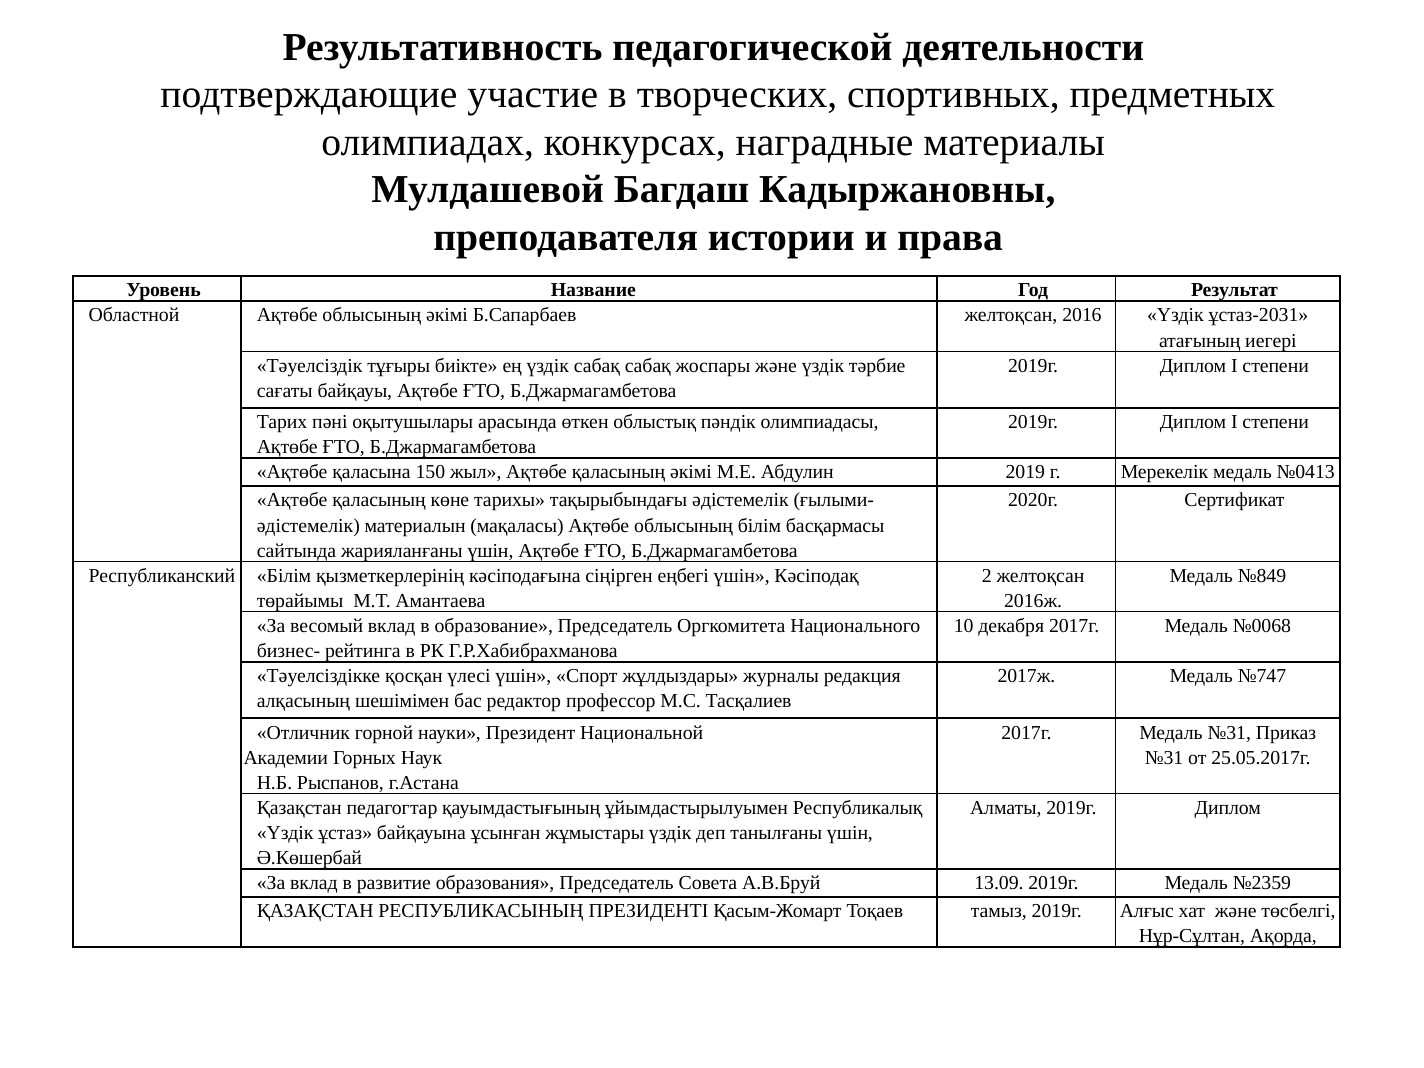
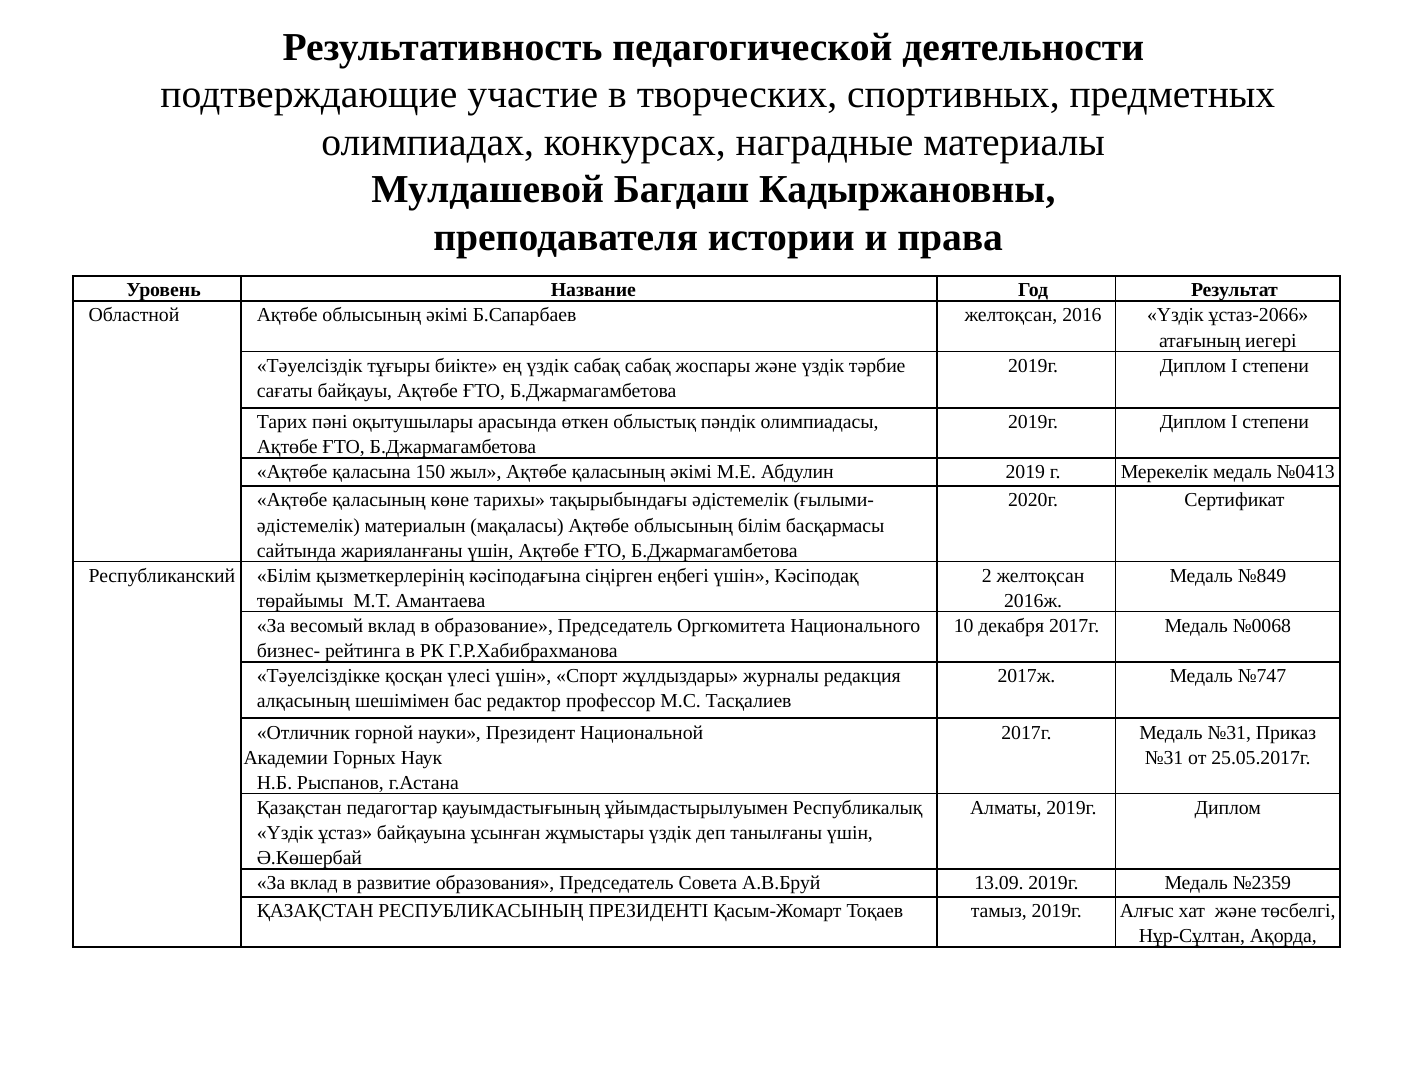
ұстаз-2031: ұстаз-2031 -> ұстаз-2066
